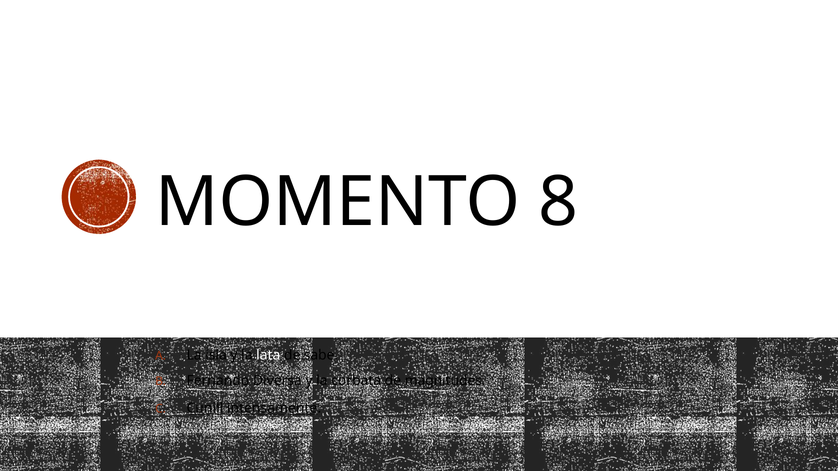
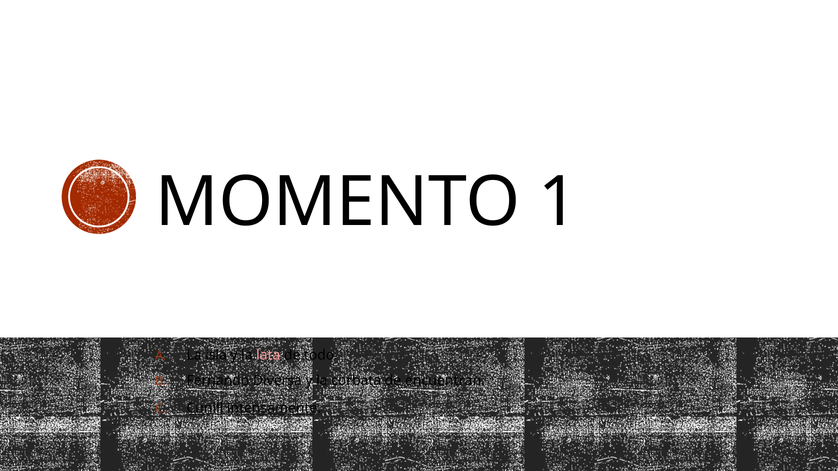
8: 8 -> 1
lata colour: white -> pink
sabe: sabe -> todo
magnitudes: magnitudes -> encuentran
